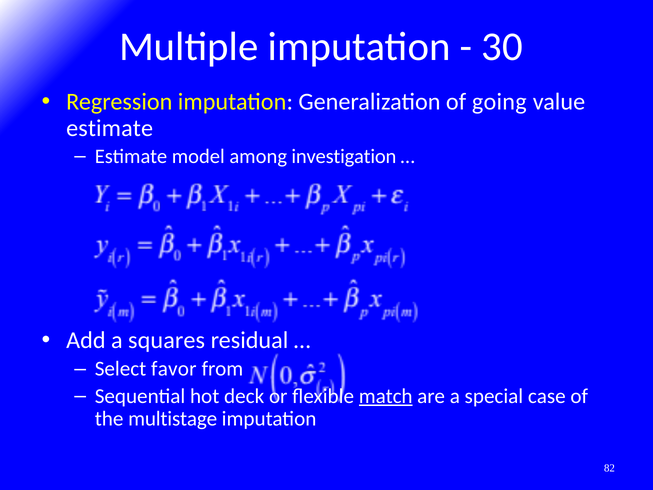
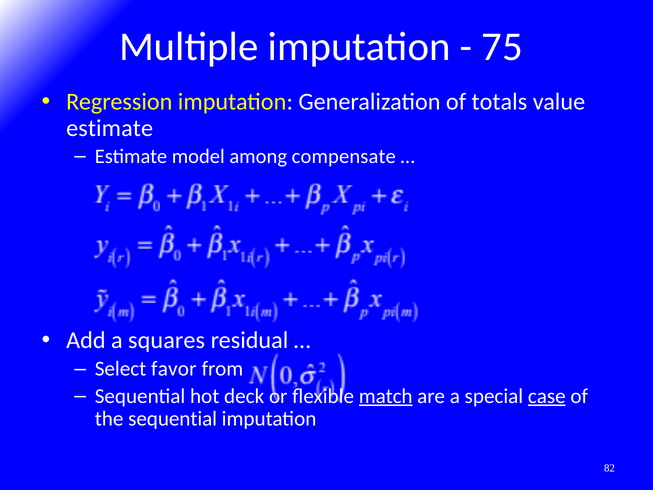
30: 30 -> 75
going: going -> totals
investigation: investigation -> compensate
case underline: none -> present
the multistage: multistage -> sequential
